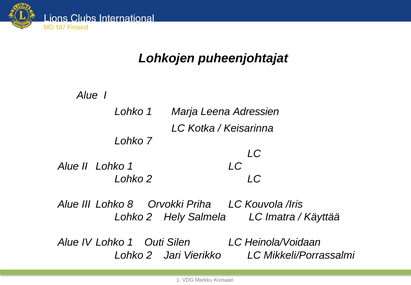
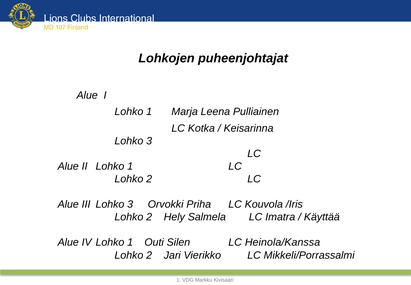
Adressien: Adressien -> Pulliainen
7 at (149, 141): 7 -> 3
III Lohko 8: 8 -> 3
Heinola/Voidaan: Heinola/Voidaan -> Heinola/Kanssa
